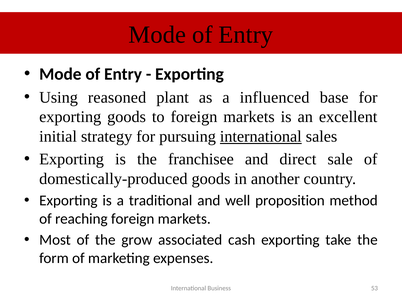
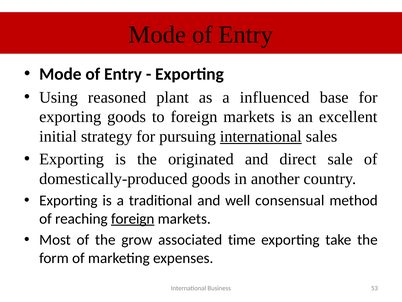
franchisee: franchisee -> originated
proposition: proposition -> consensual
foreign at (133, 218) underline: none -> present
cash: cash -> time
